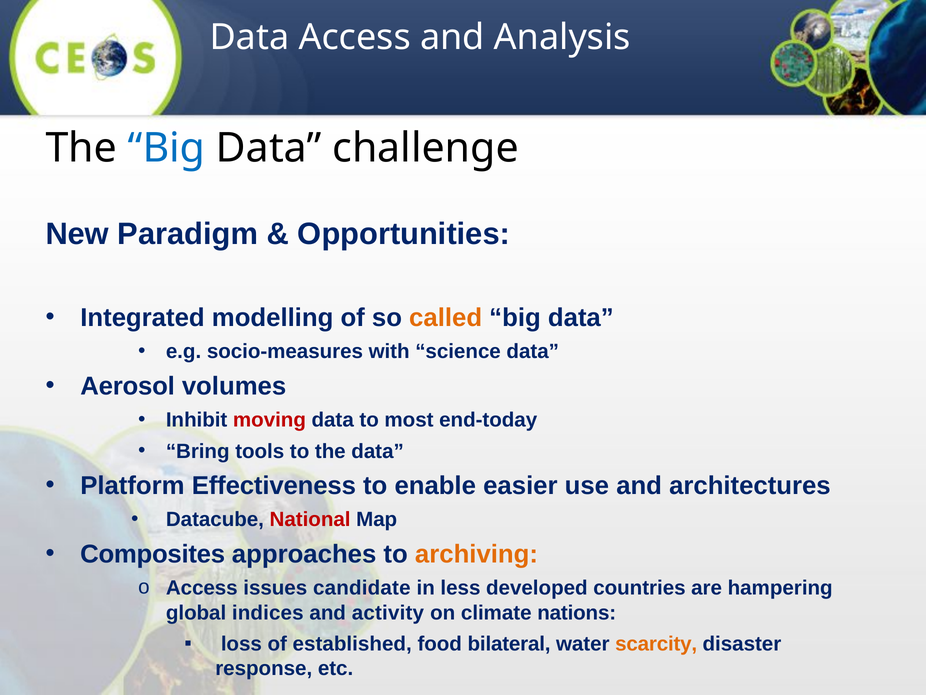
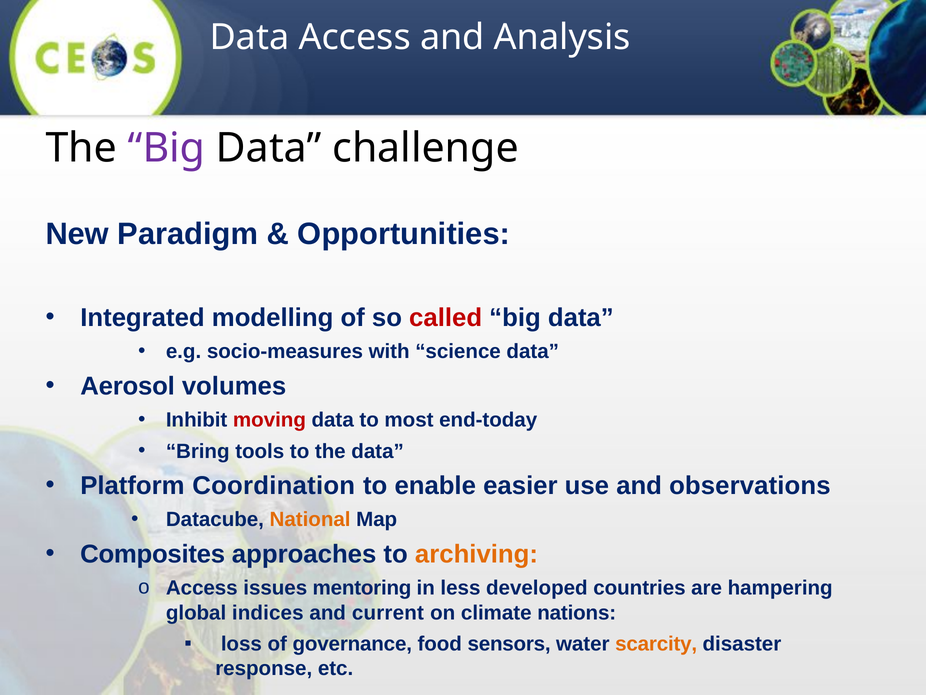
Big at (166, 148) colour: blue -> purple
called colour: orange -> red
Effectiveness: Effectiveness -> Coordination
architectures: architectures -> observations
National colour: red -> orange
candidate: candidate -> mentoring
activity: activity -> current
established: established -> governance
bilateral: bilateral -> sensors
